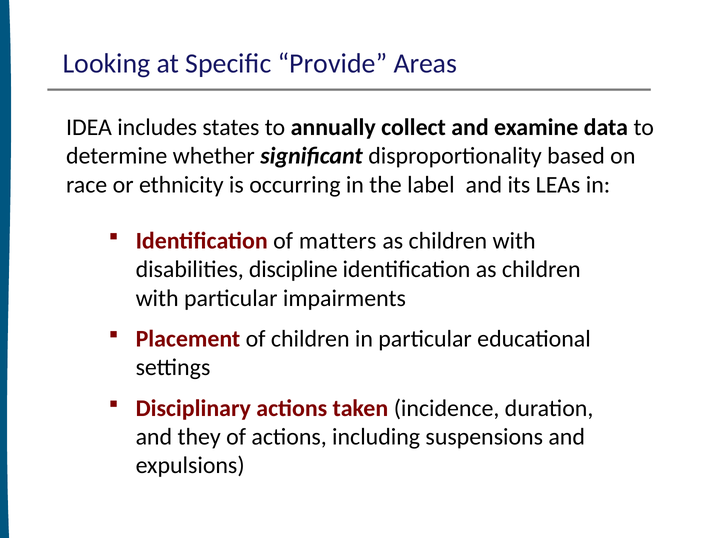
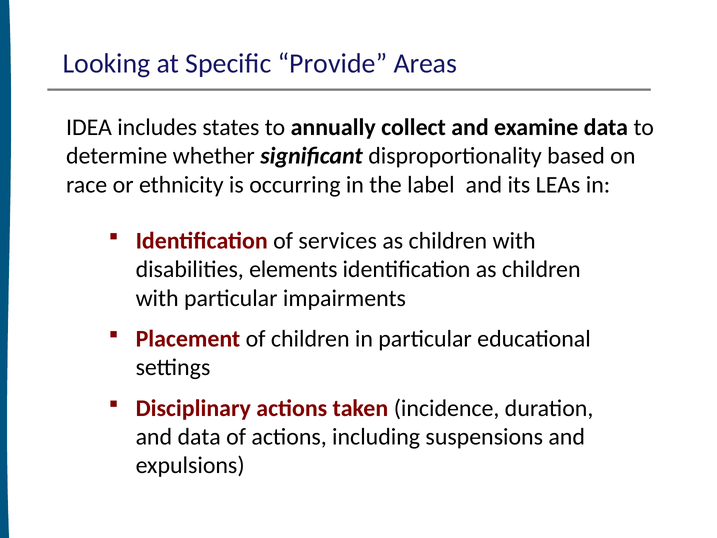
matters: matters -> services
discipline: discipline -> elements
and they: they -> data
